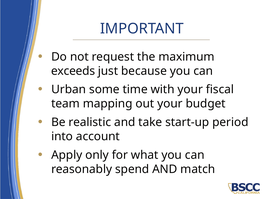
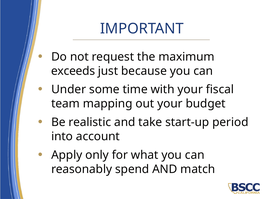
Urban: Urban -> Under
